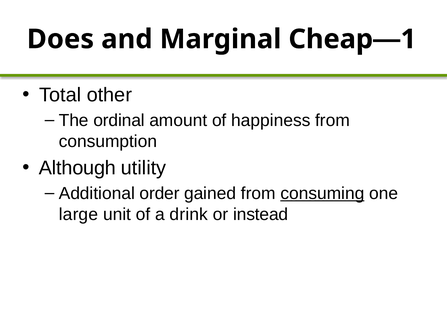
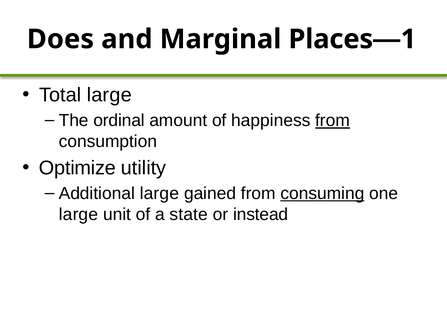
Cheap: Cheap -> Places
Total other: other -> large
from at (333, 121) underline: none -> present
Although: Although -> Optimize
Additional order: order -> large
drink: drink -> state
